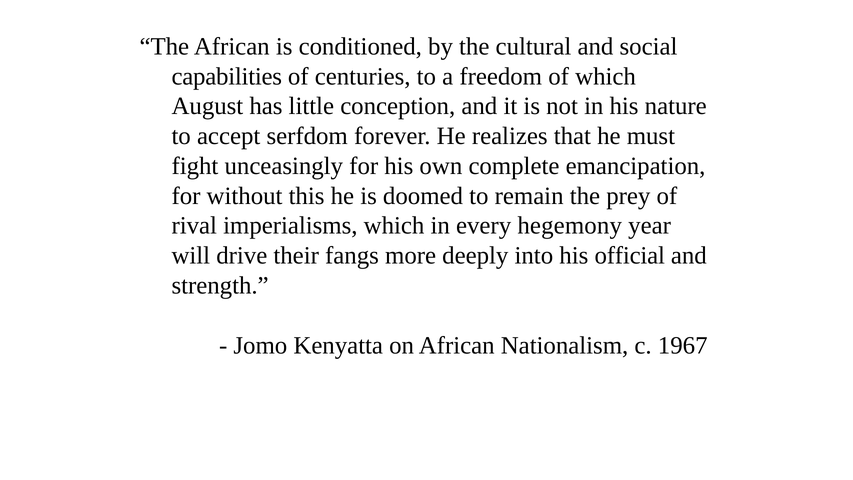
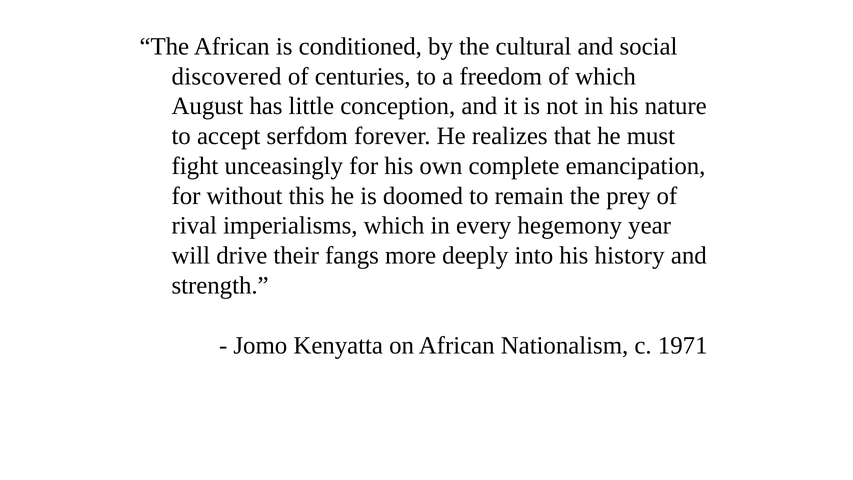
capabilities: capabilities -> discovered
official: official -> history
1967: 1967 -> 1971
